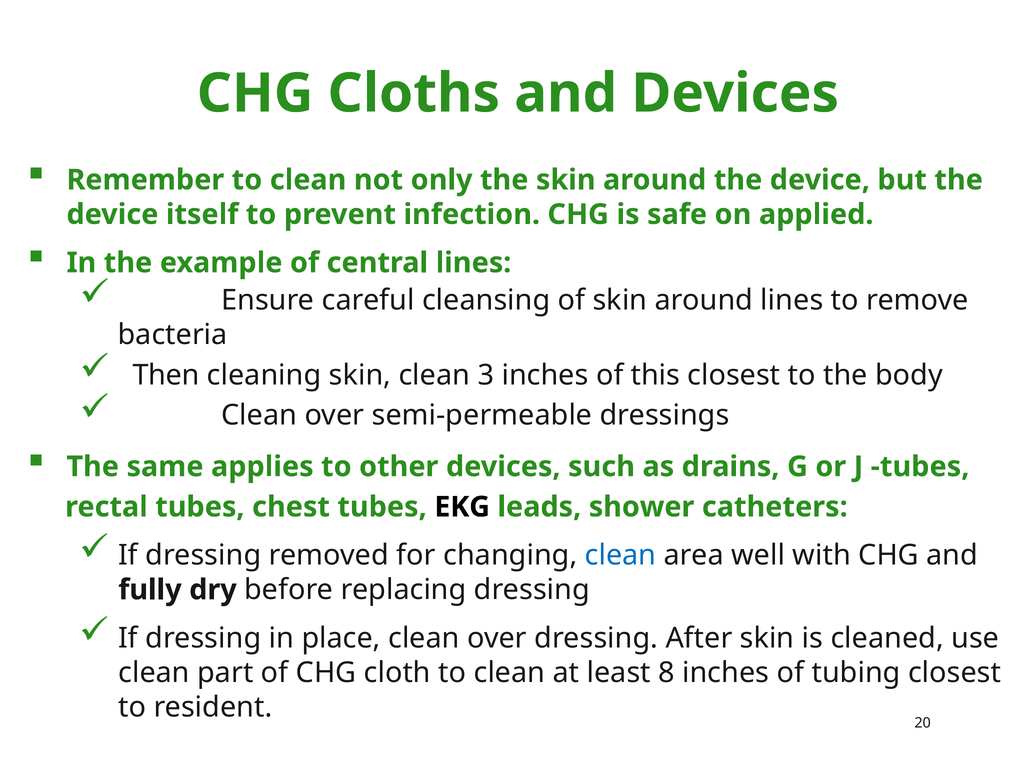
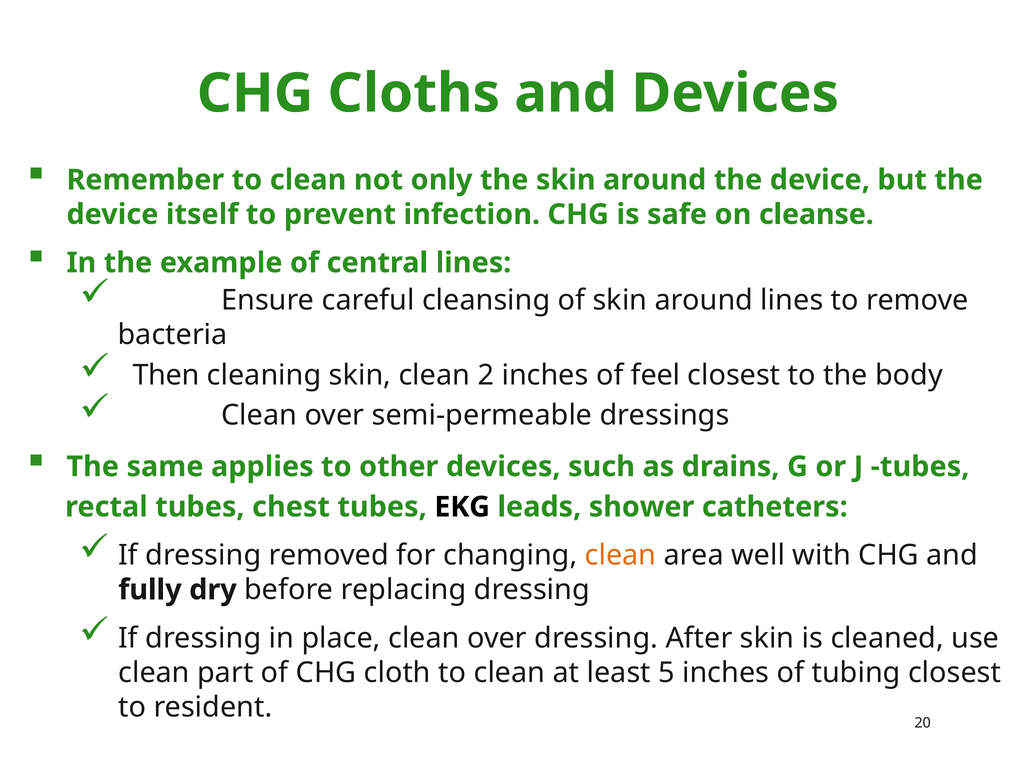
applied: applied -> cleanse
3: 3 -> 2
this: this -> feel
clean at (621, 555) colour: blue -> orange
8: 8 -> 5
